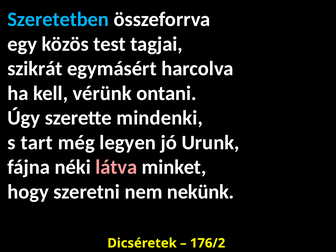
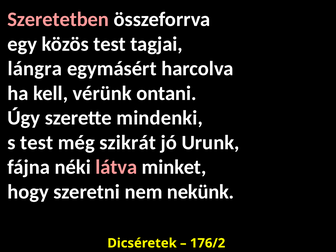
Szeretetben colour: light blue -> pink
szikrát: szikrát -> lángra
s tart: tart -> test
legyen: legyen -> szikrát
